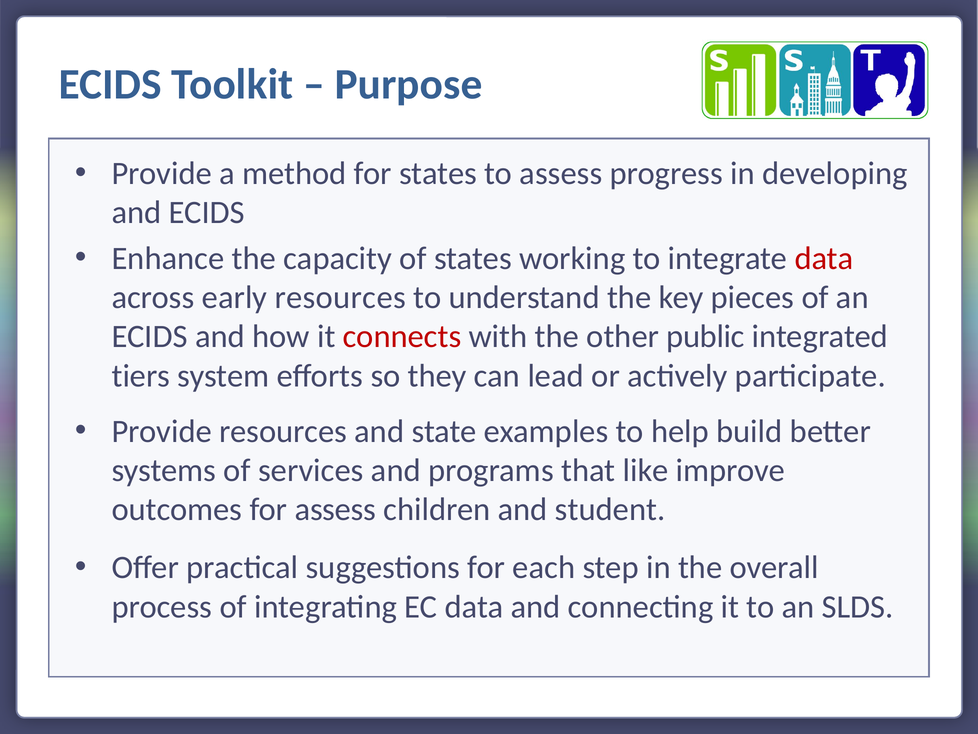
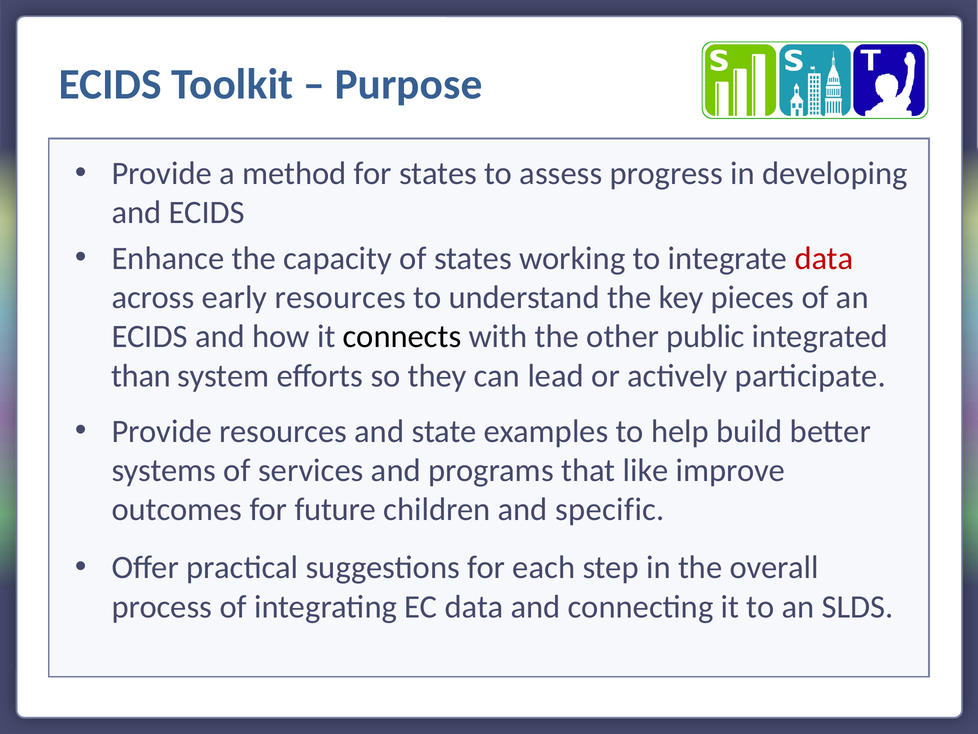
connects colour: red -> black
tiers: tiers -> than
for assess: assess -> future
student: student -> specific
